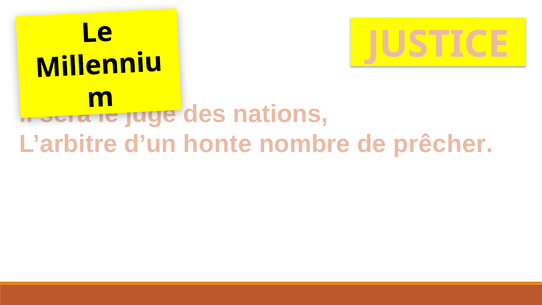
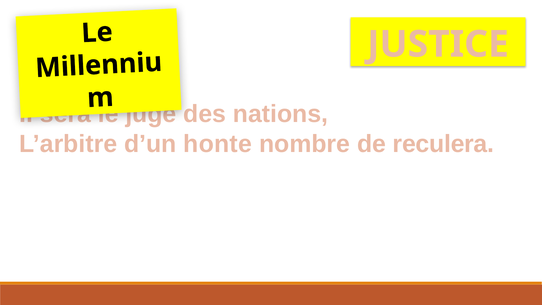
prêcher: prêcher -> reculera
